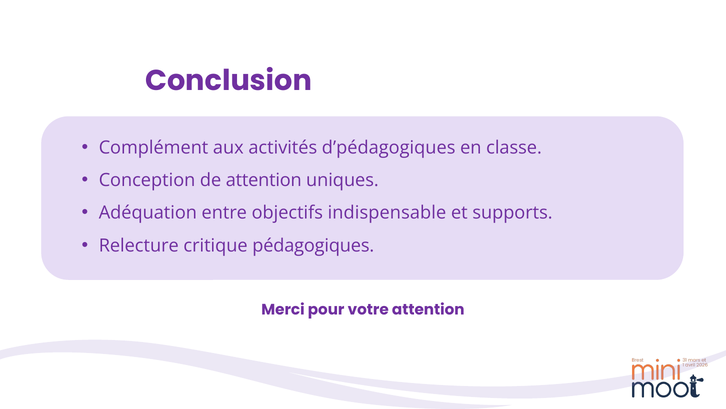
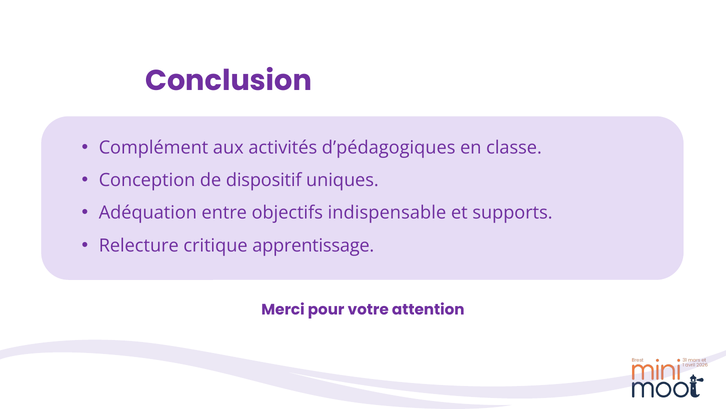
de attention: attention -> dispositif
pédagogiques: pédagogiques -> apprentissage
